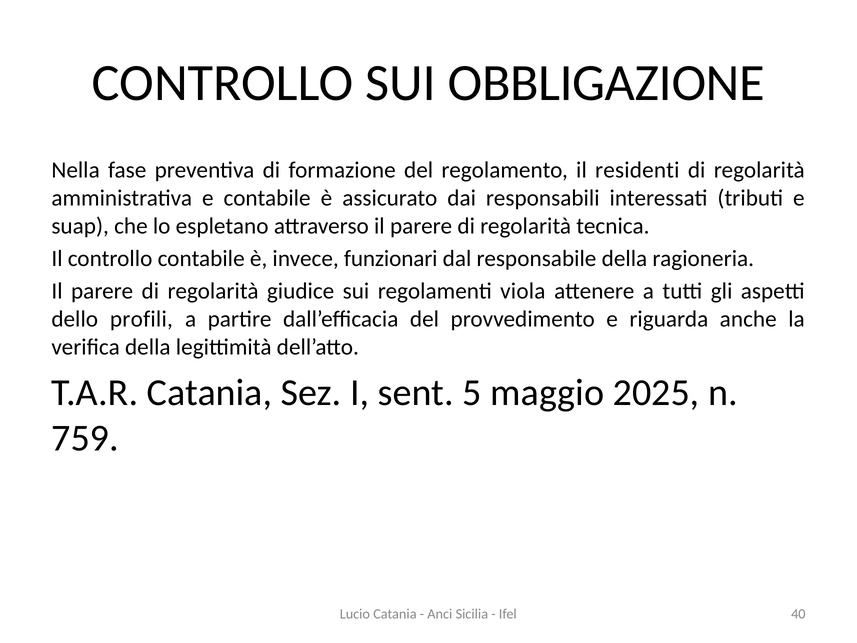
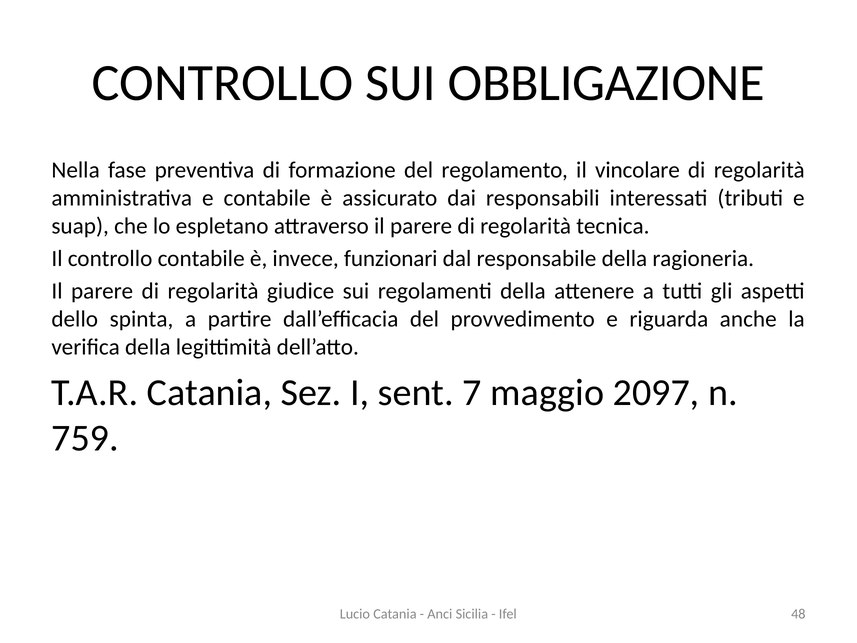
residenti: residenti -> vincolare
regolamenti viola: viola -> della
profili: profili -> spinta
5: 5 -> 7
2025: 2025 -> 2097
40: 40 -> 48
